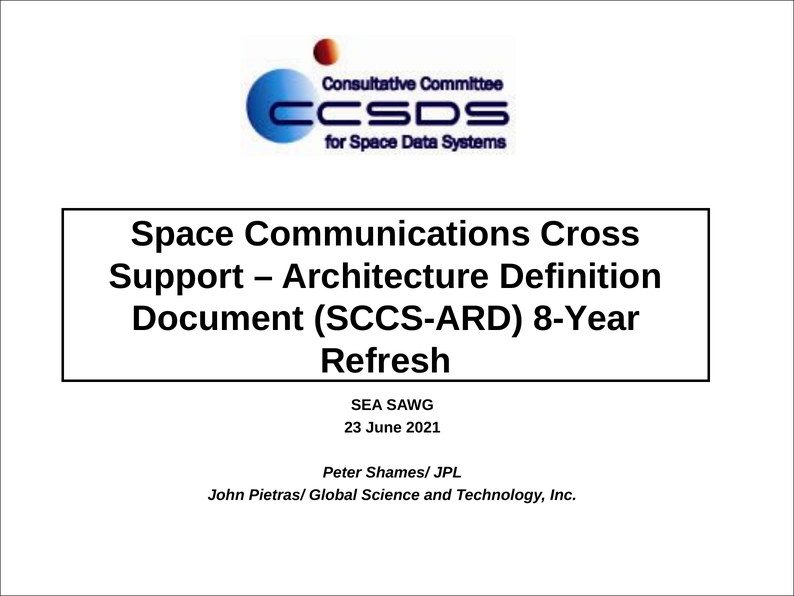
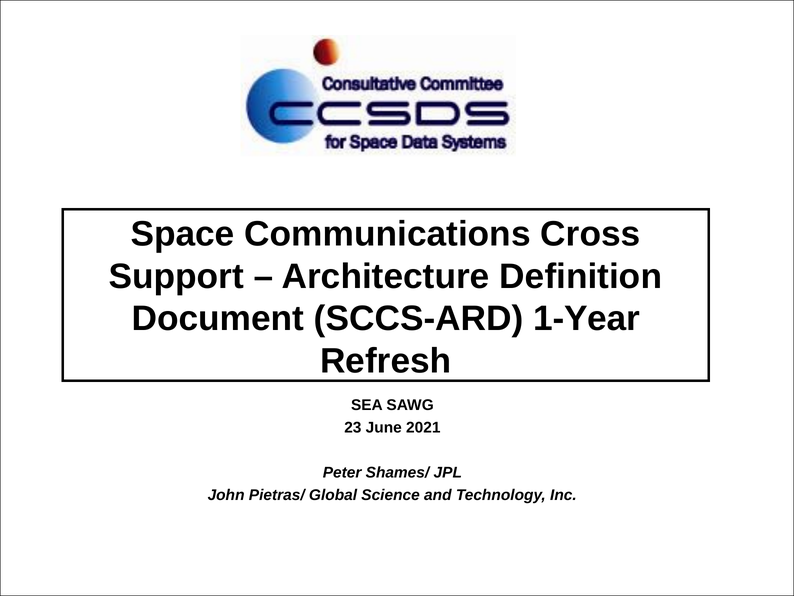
8-Year: 8-Year -> 1-Year
